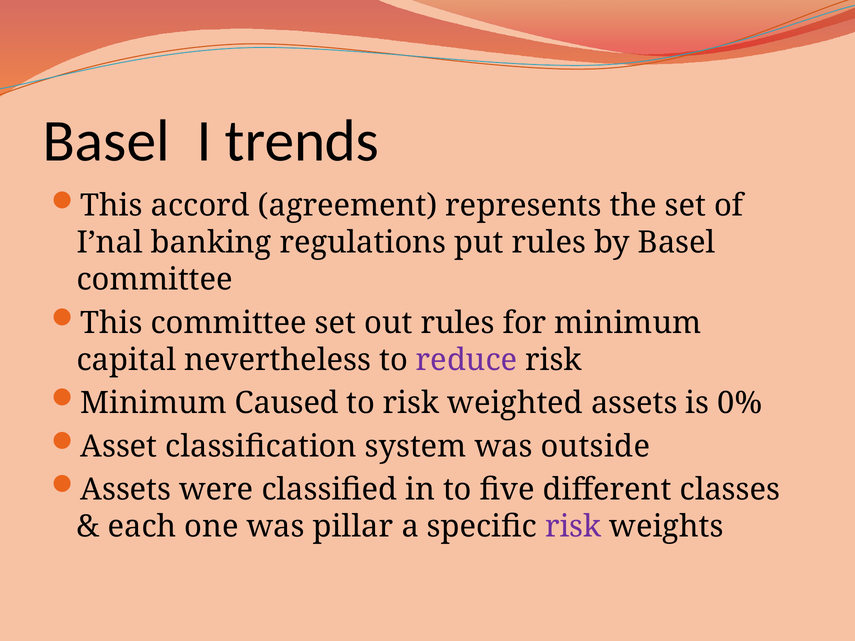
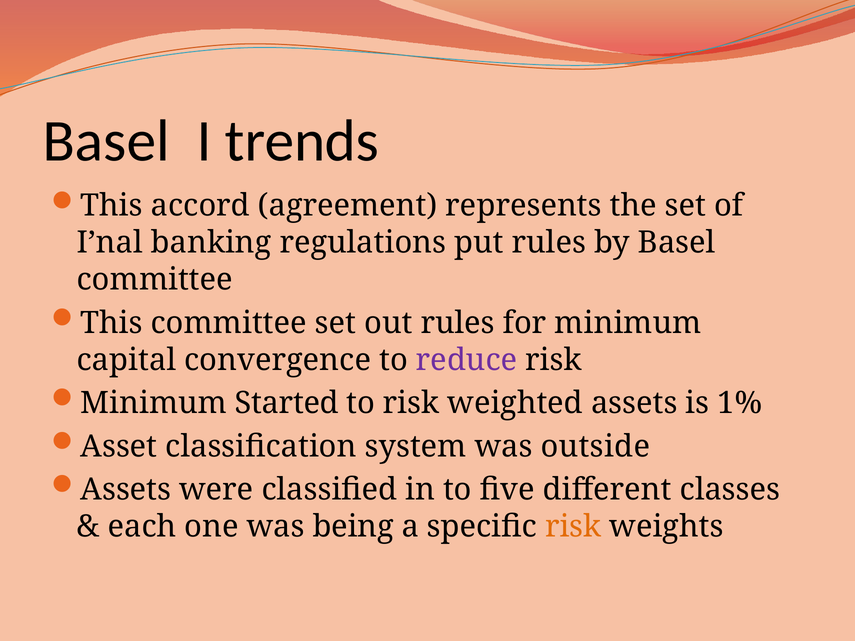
nevertheless: nevertheless -> convergence
Caused: Caused -> Started
0%: 0% -> 1%
pillar: pillar -> being
risk at (573, 527) colour: purple -> orange
